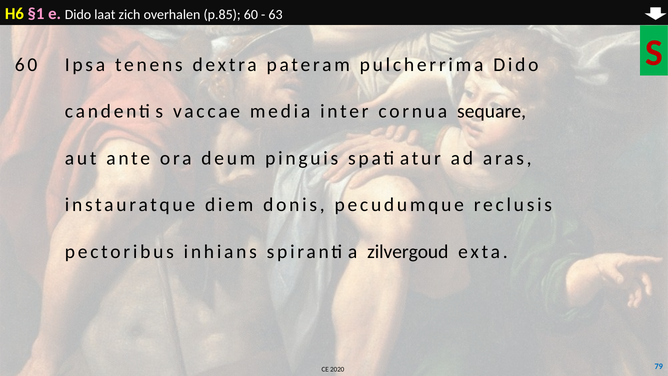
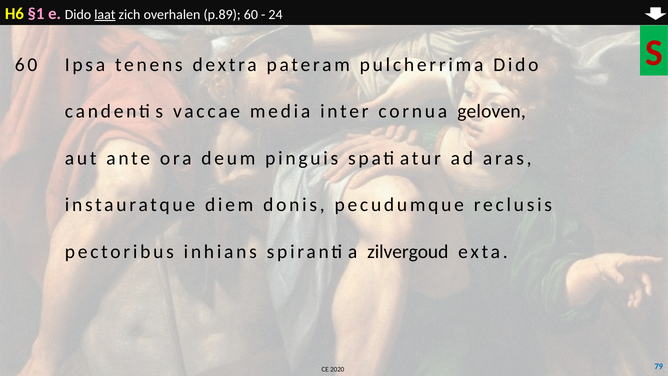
laat underline: none -> present
p.85: p.85 -> p.89
63: 63 -> 24
sequare: sequare -> geloven
